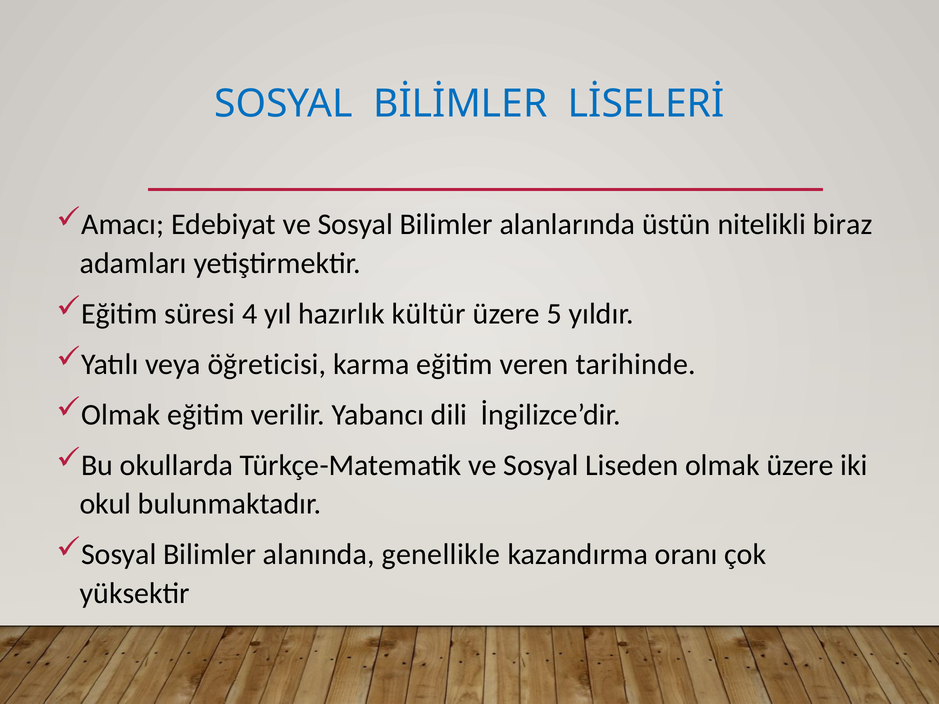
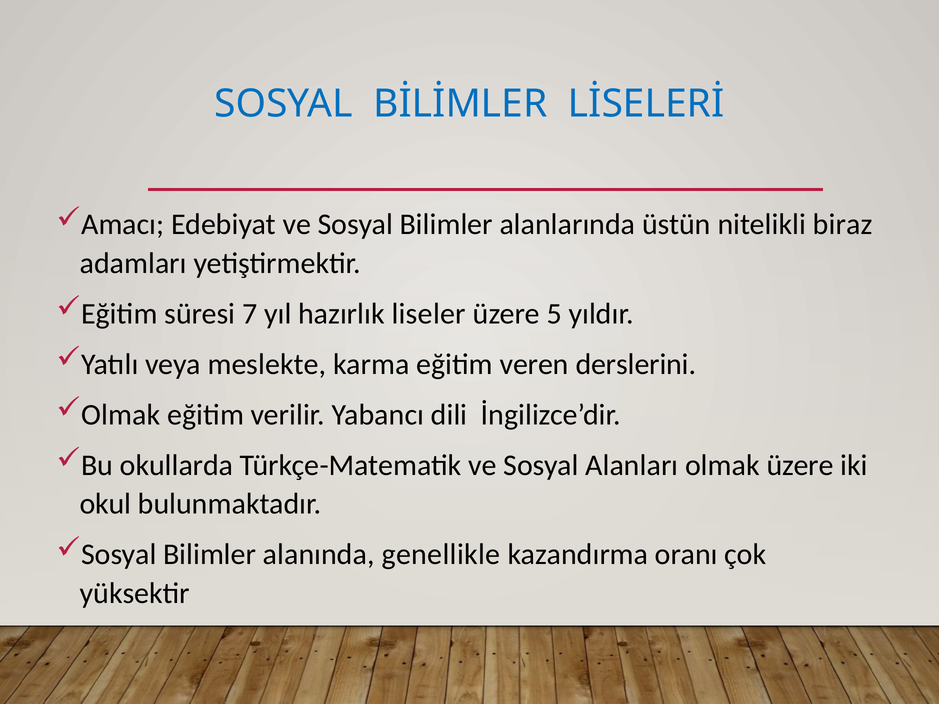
4: 4 -> 7
kültür: kültür -> liseler
öğreticisi: öğreticisi -> meslekte
tarihinde: tarihinde -> derslerini
Liseden: Liseden -> Alanları
